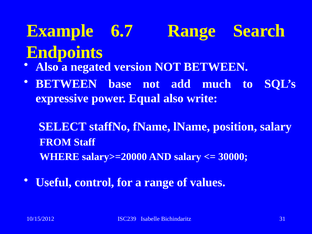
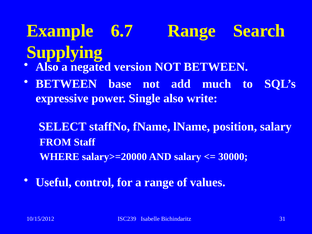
Endpoints: Endpoints -> Supplying
Equal: Equal -> Single
